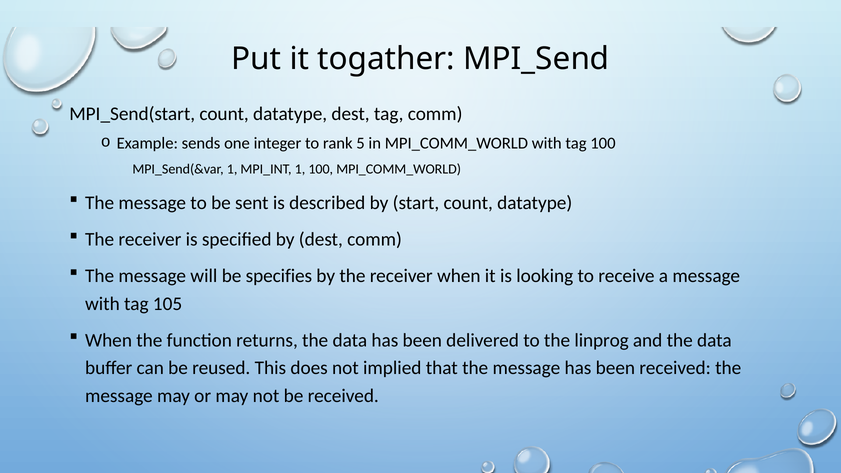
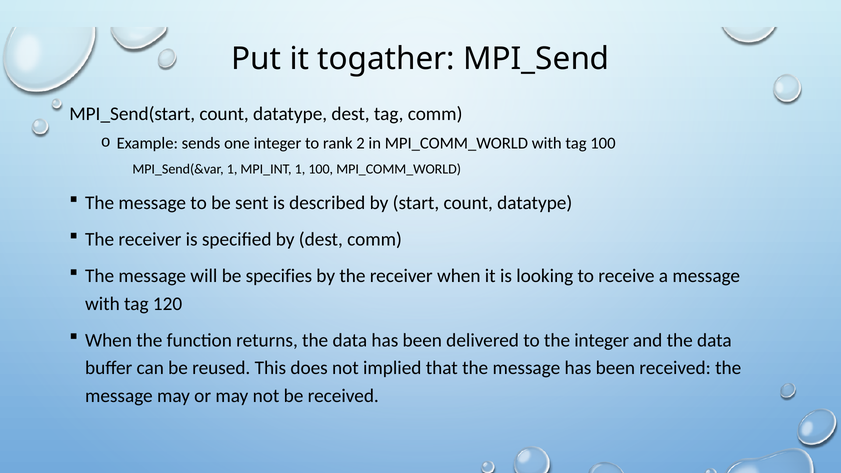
5: 5 -> 2
105: 105 -> 120
the linprog: linprog -> integer
